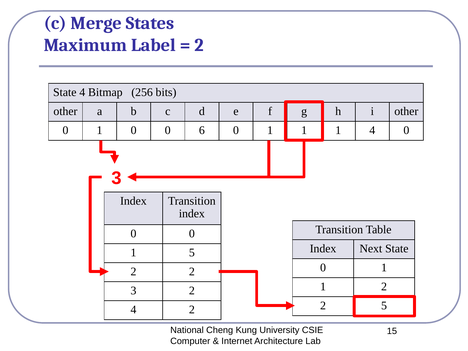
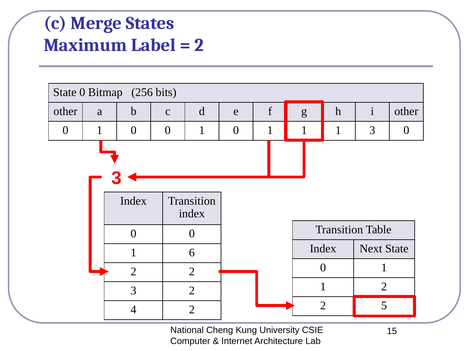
4 at (82, 92): 4 -> 0
1 0 0 6: 6 -> 1
1 4: 4 -> 3
1 5: 5 -> 6
